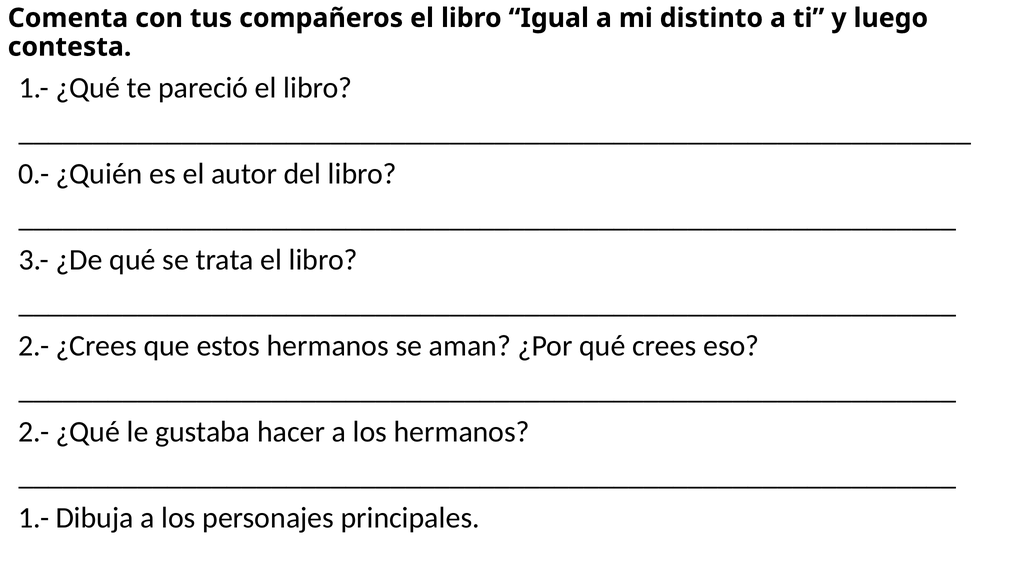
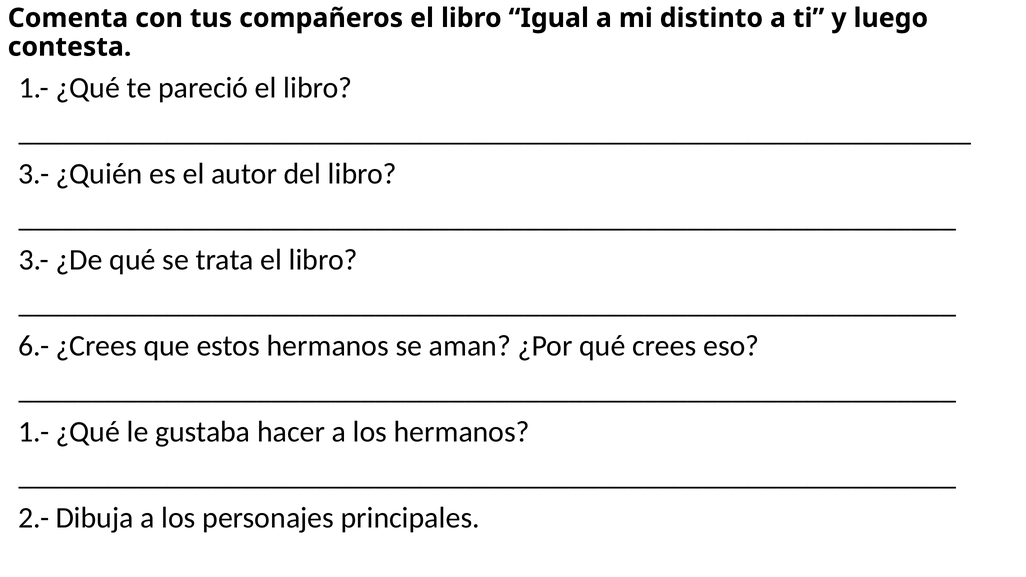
0.- at (34, 174): 0.- -> 3.-
2.- at (34, 346): 2.- -> 6.-
2.- at (34, 432): 2.- -> 1.-
1.- at (34, 518): 1.- -> 2.-
